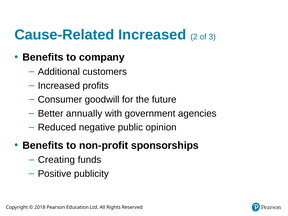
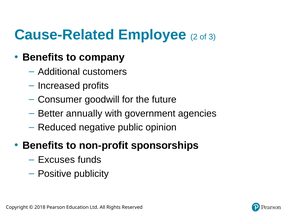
Cause-Related Increased: Increased -> Employee
Creating: Creating -> Excuses
